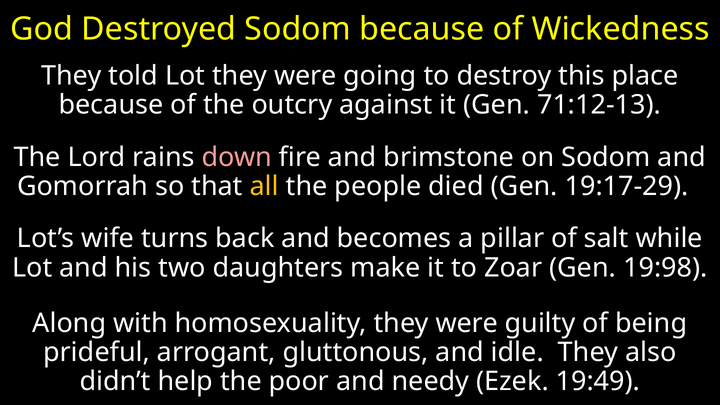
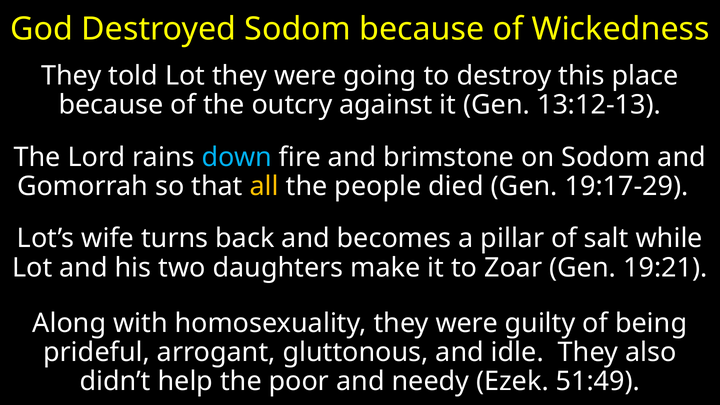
71:12-13: 71:12-13 -> 13:12-13
down colour: pink -> light blue
19:98: 19:98 -> 19:21
19:49: 19:49 -> 51:49
